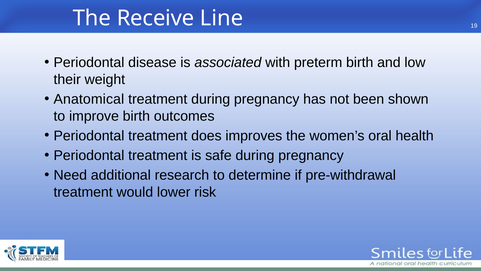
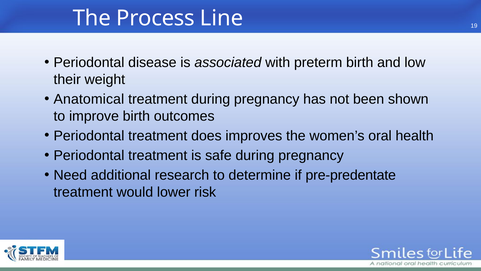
Receive: Receive -> Process
pre-withdrawal: pre-withdrawal -> pre-predentate
